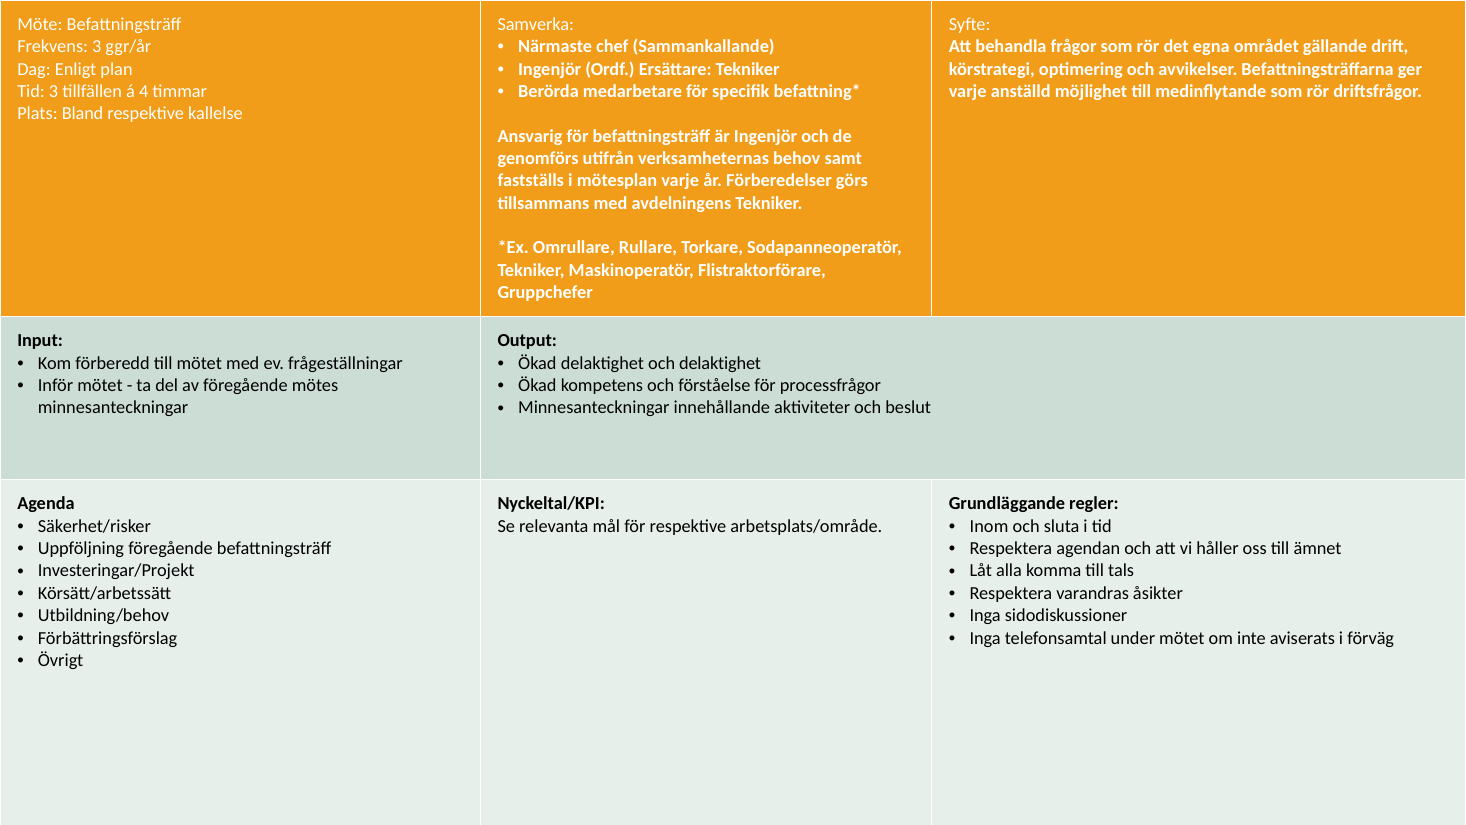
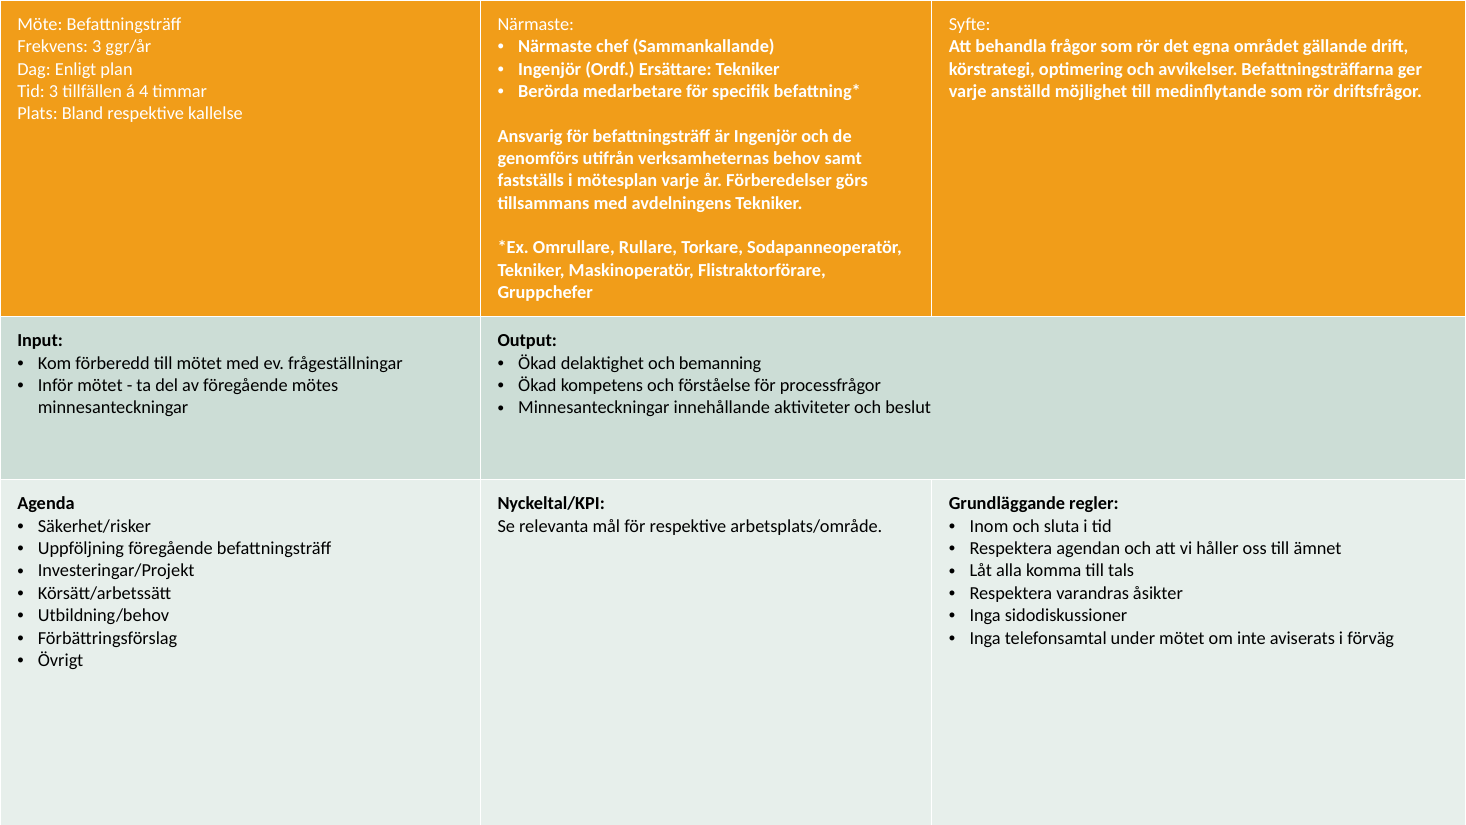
Samverka at (536, 24): Samverka -> Närmaste
och delaktighet: delaktighet -> bemanning
